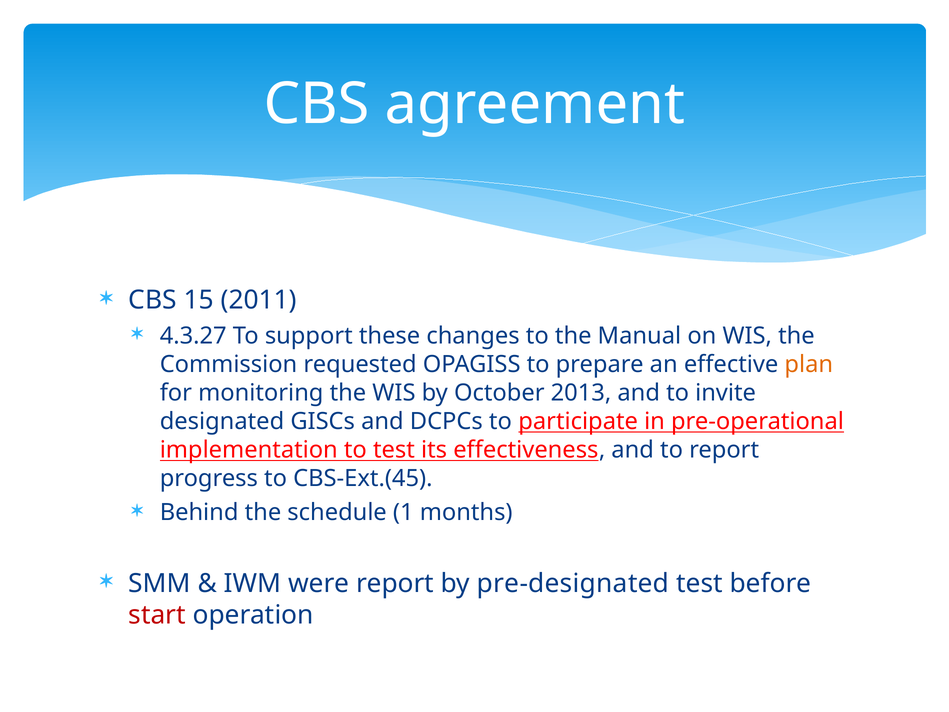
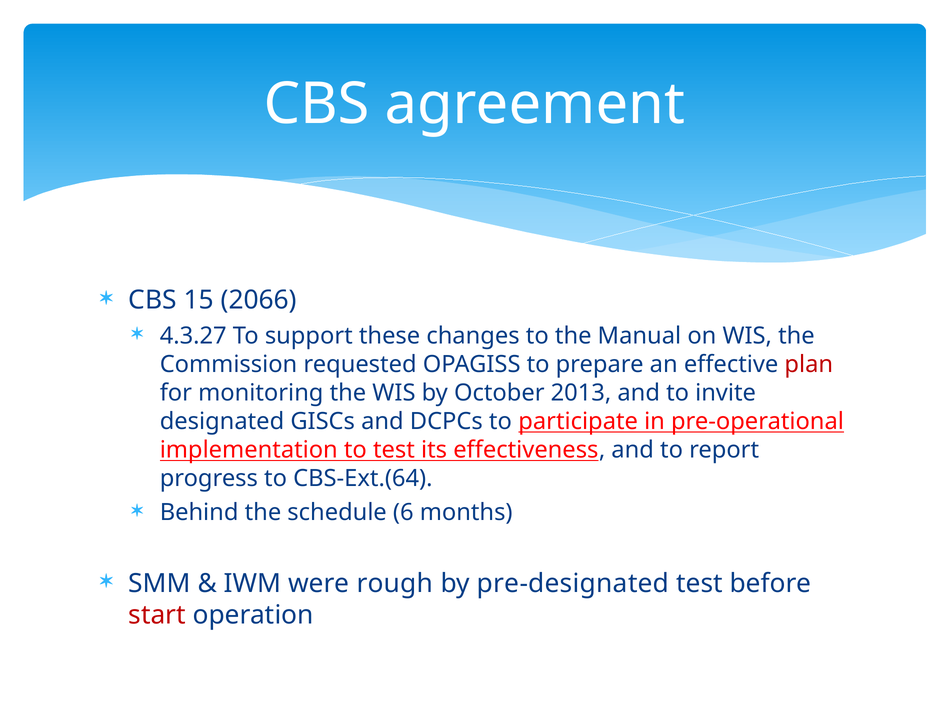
2011: 2011 -> 2066
plan colour: orange -> red
CBS-Ext.(45: CBS-Ext.(45 -> CBS-Ext.(64
1: 1 -> 6
were report: report -> rough
